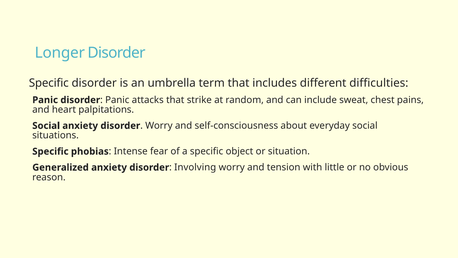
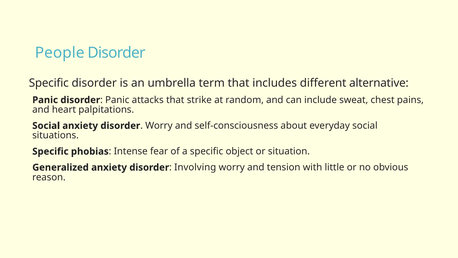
Longer: Longer -> People
difficulties: difficulties -> alternative
